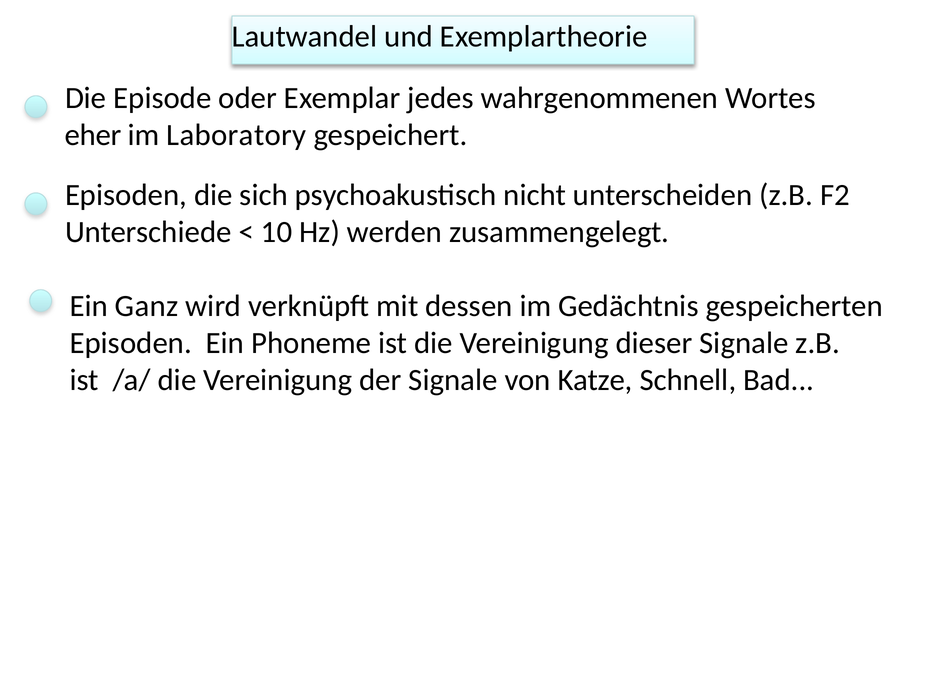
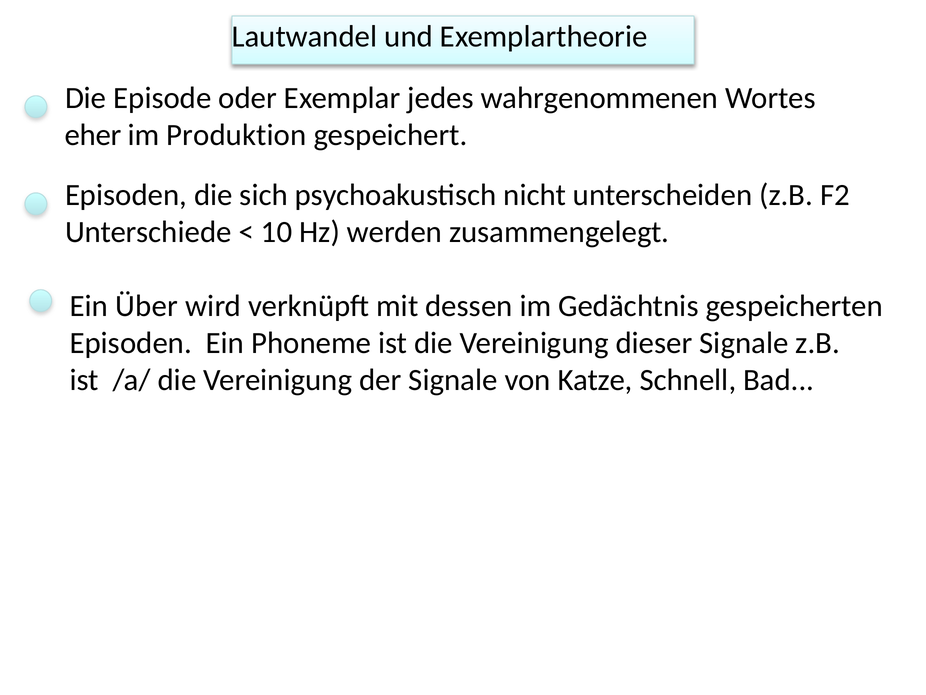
Laboratory: Laboratory -> Produktion
Ganz: Ganz -> Über
